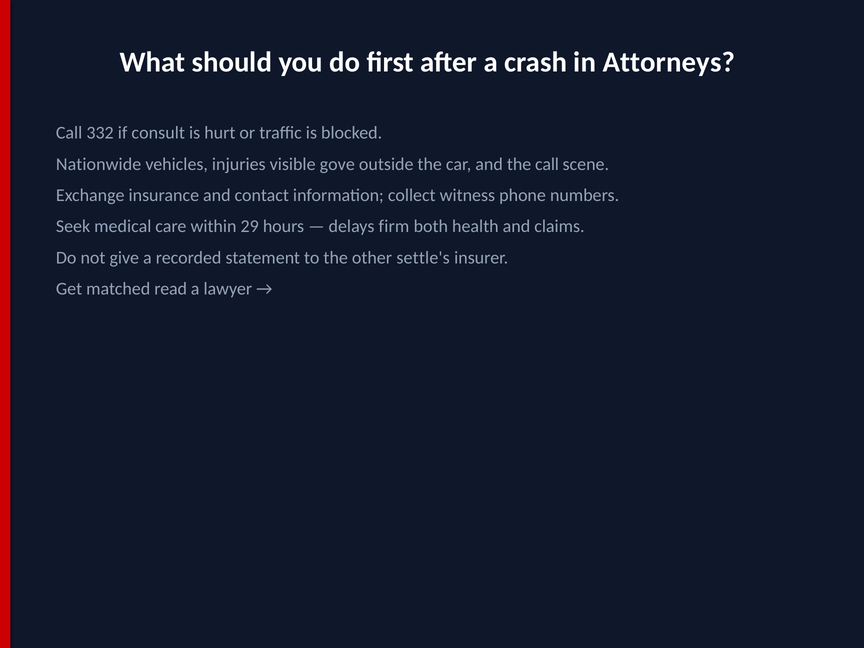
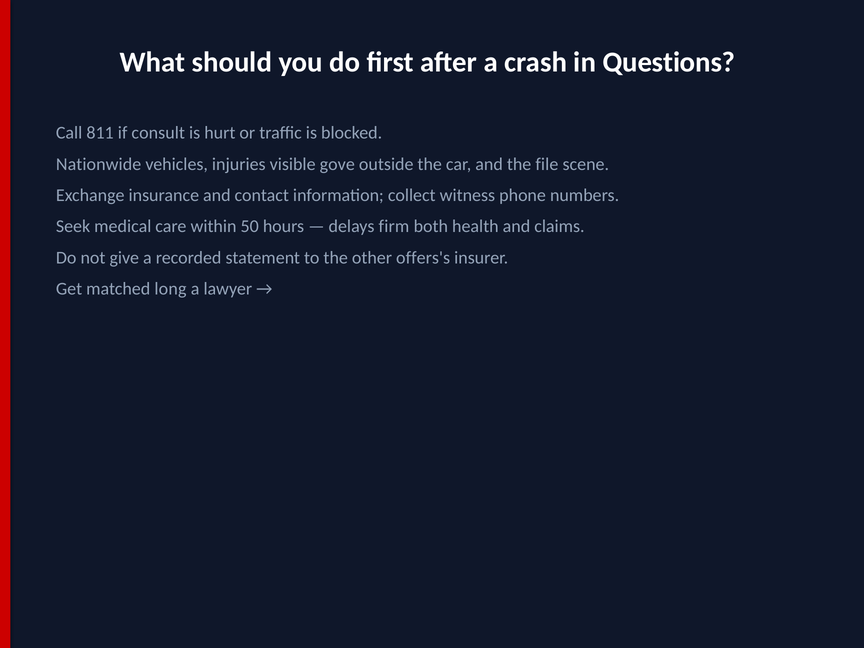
Attorneys: Attorneys -> Questions
332: 332 -> 811
the call: call -> file
29: 29 -> 50
settle's: settle's -> offers's
read: read -> long
